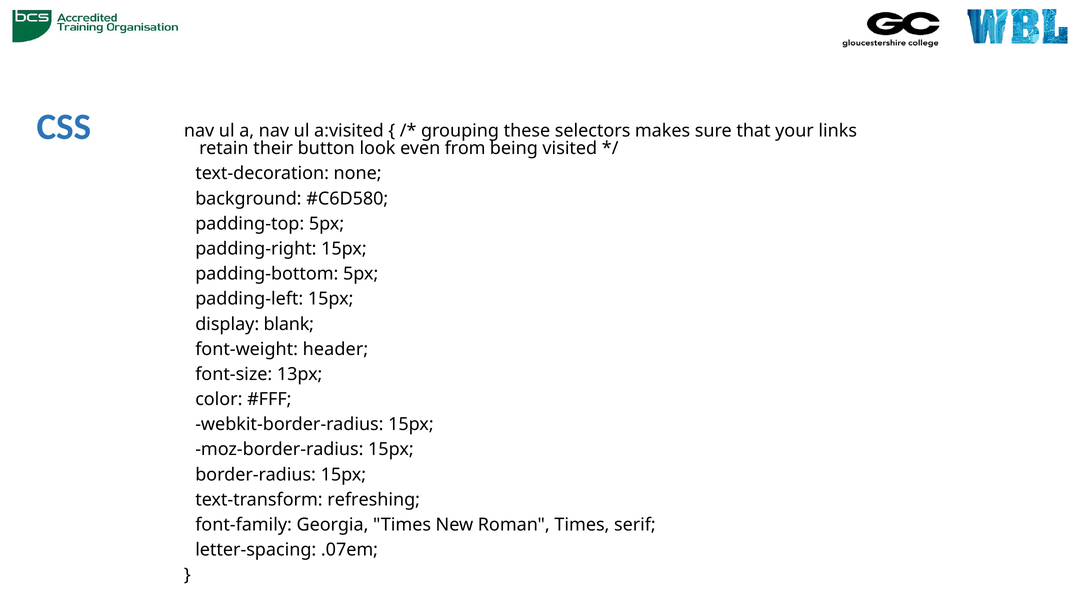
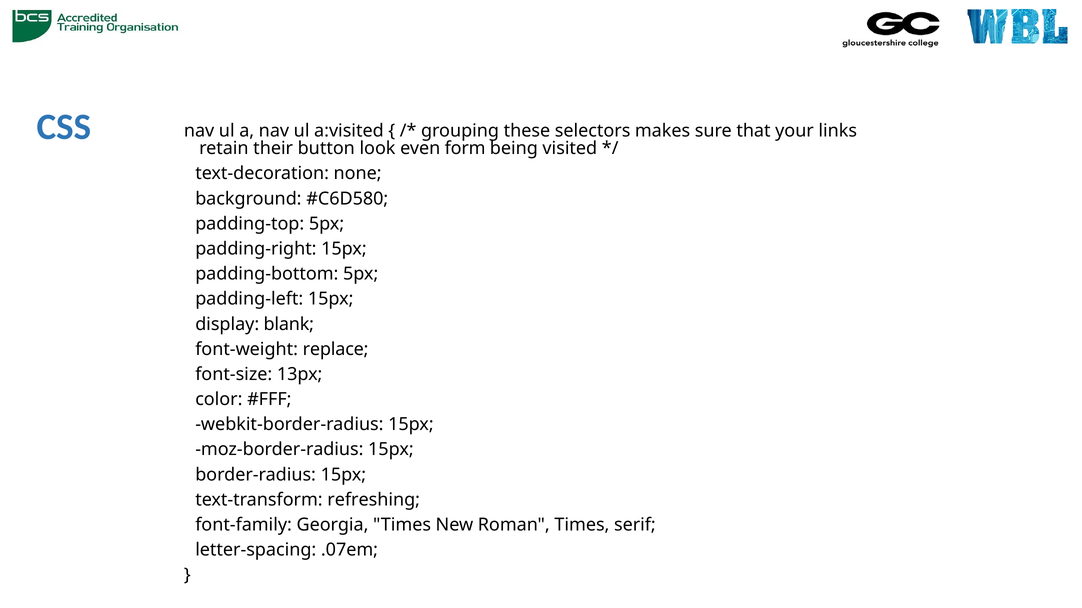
from: from -> form
header: header -> replace
